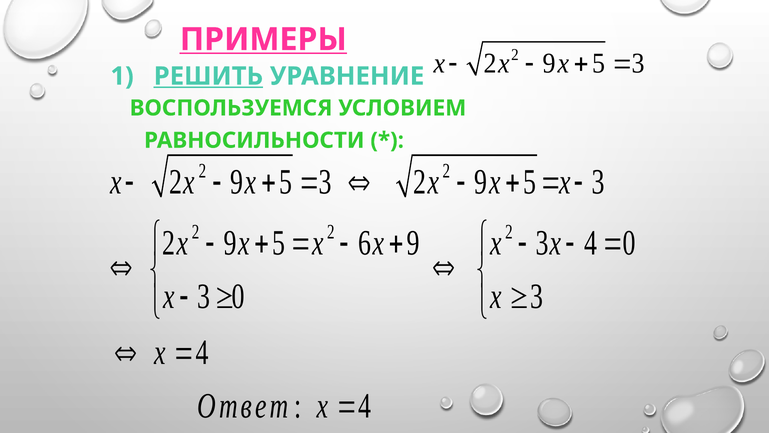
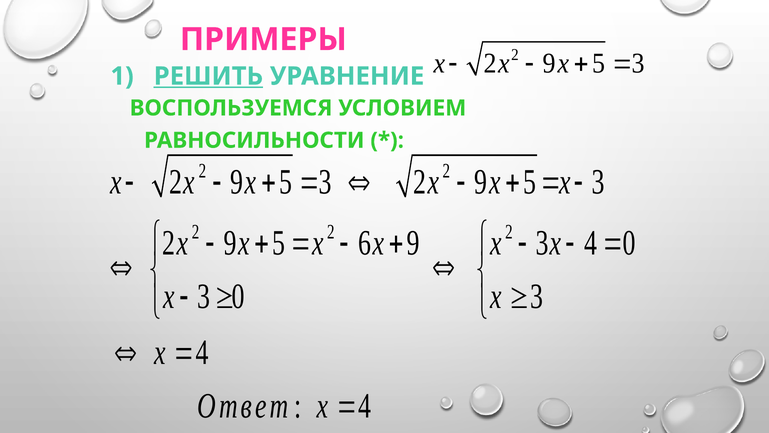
ПРИМЕРЫ underline: present -> none
